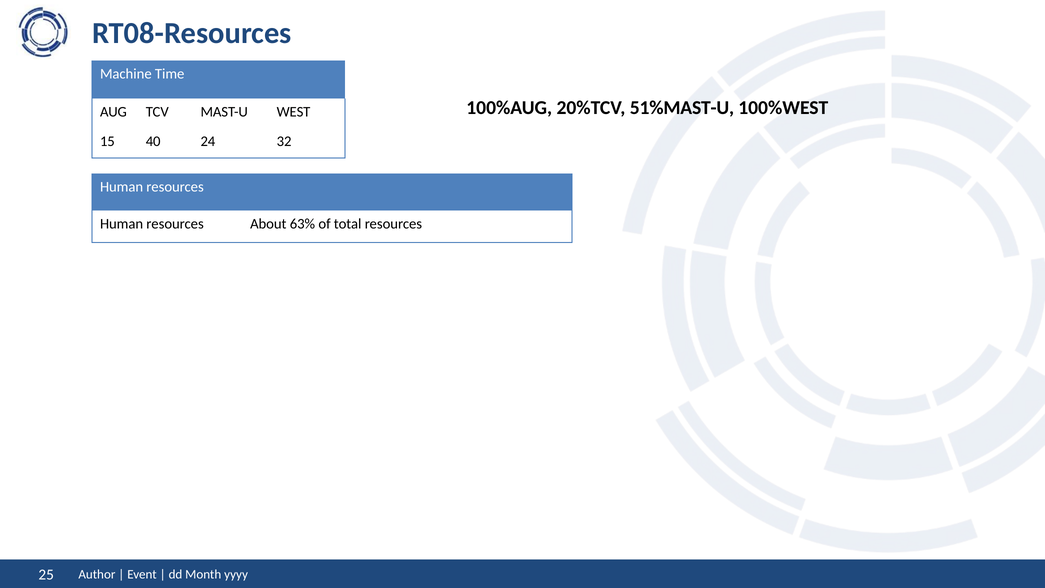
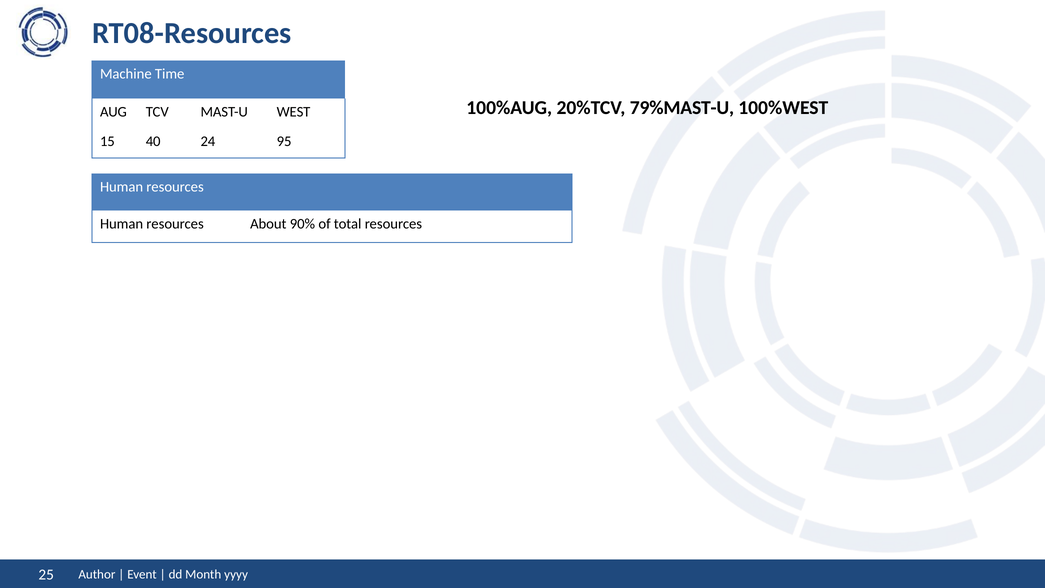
51%MAST-U: 51%MAST-U -> 79%MAST-U
32: 32 -> 95
63%: 63% -> 90%
